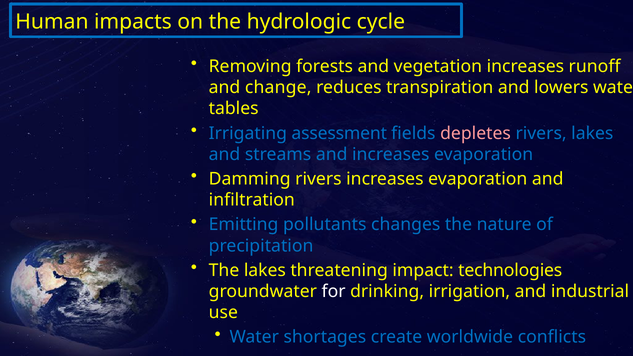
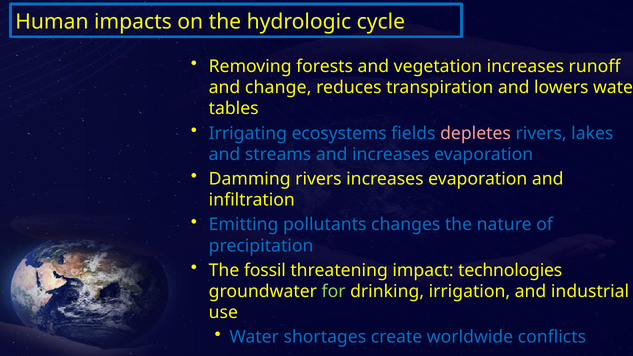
assessment: assessment -> ecosystems
The lakes: lakes -> fossil
for colour: white -> light green
